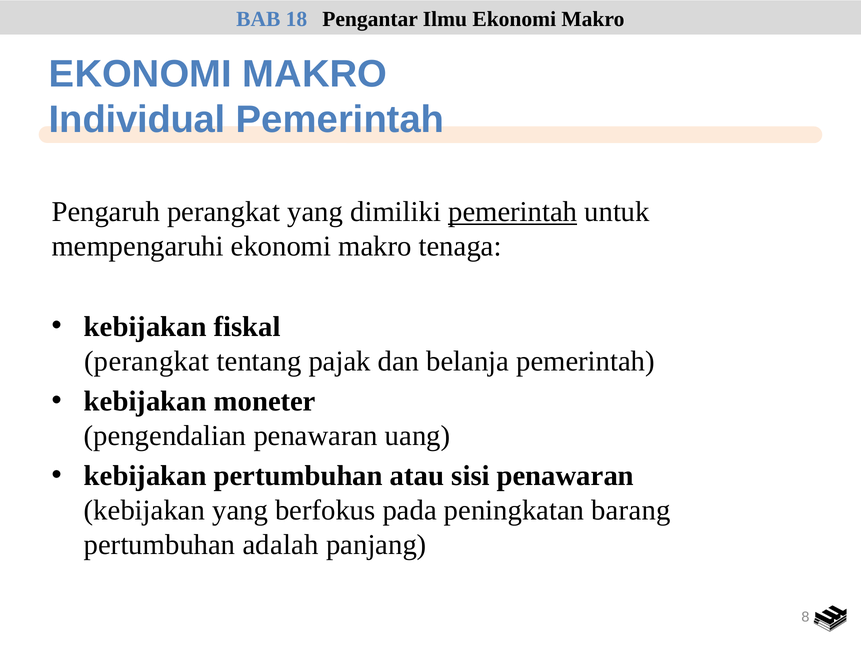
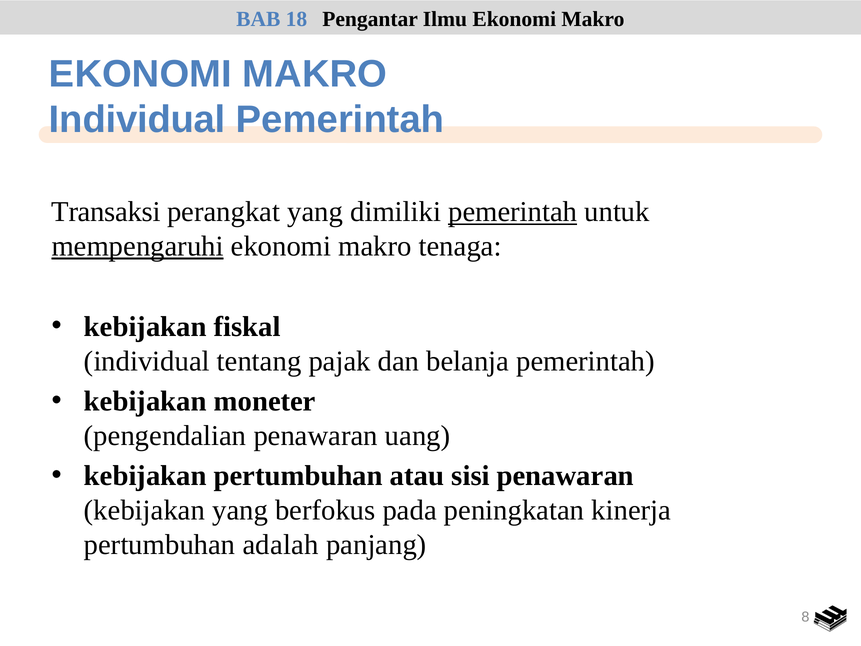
Pengaruh: Pengaruh -> Transaksi
mempengaruhi underline: none -> present
perangkat at (147, 361): perangkat -> individual
barang: barang -> kinerja
